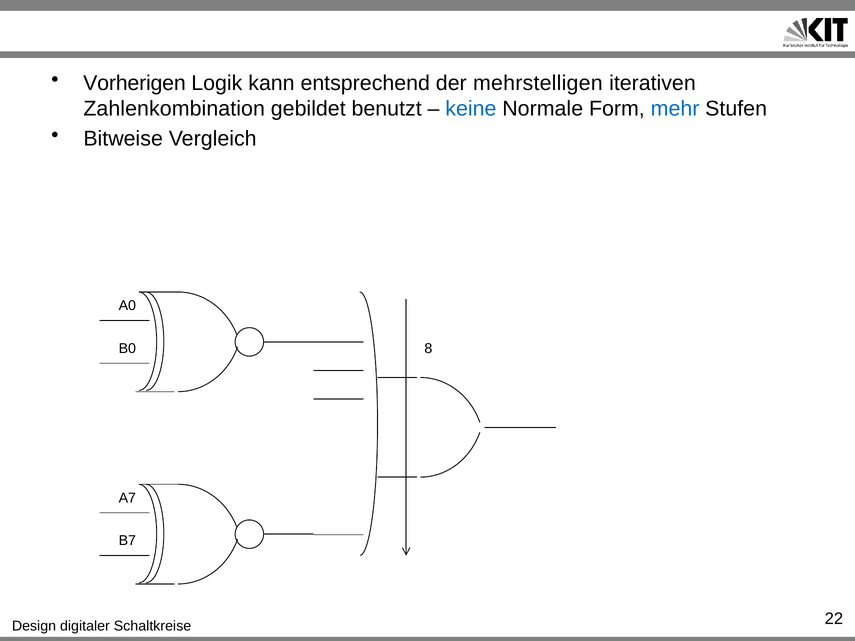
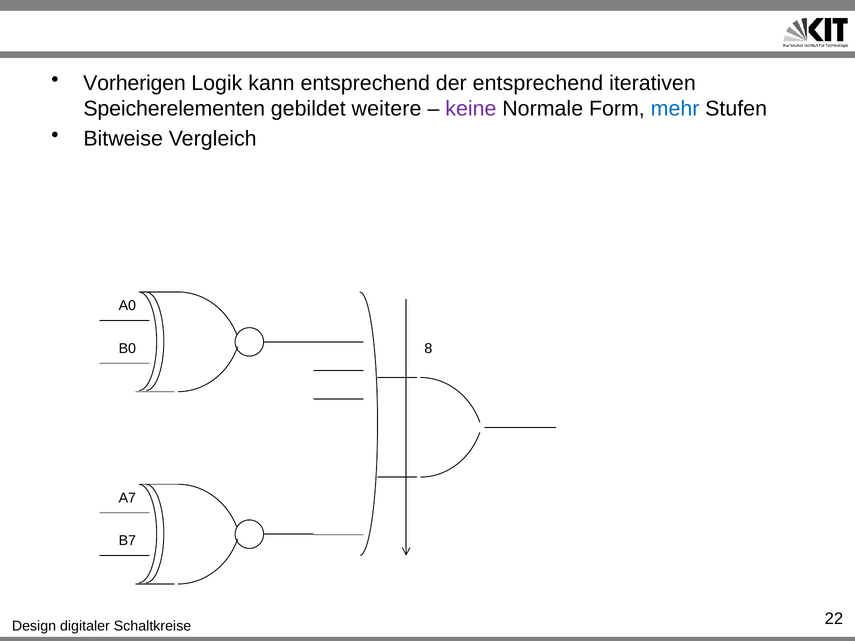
der mehrstelligen: mehrstelligen -> entsprechend
Zahlenkombination: Zahlenkombination -> Speicherelementen
benutzt: benutzt -> weitere
keine colour: blue -> purple
